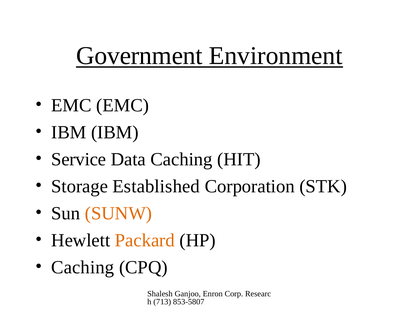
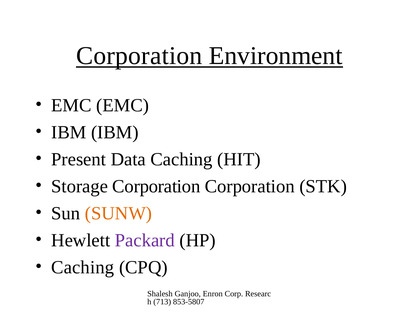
Government at (139, 56): Government -> Corporation
Service: Service -> Present
Storage Established: Established -> Corporation
Packard colour: orange -> purple
